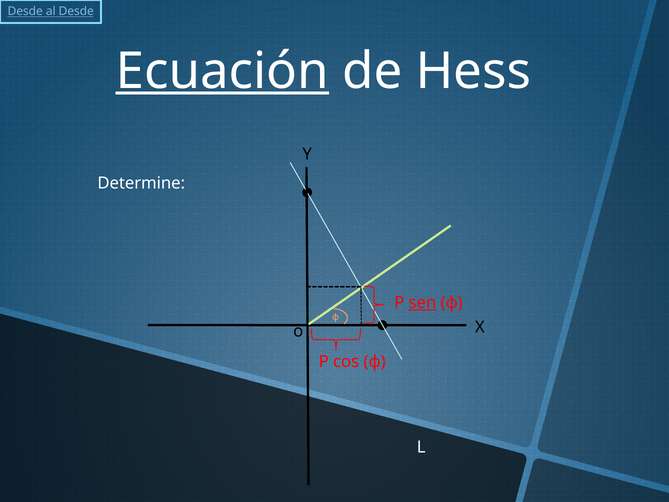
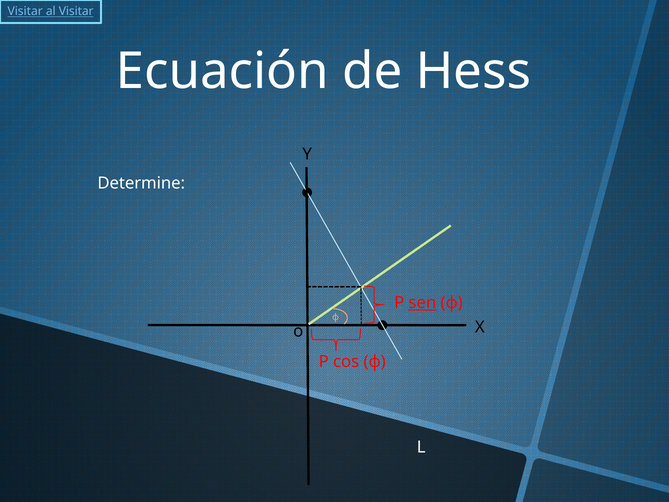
Desde at (25, 11): Desde -> Visitar
al Desde: Desde -> Visitar
Ecuación underline: present -> none
